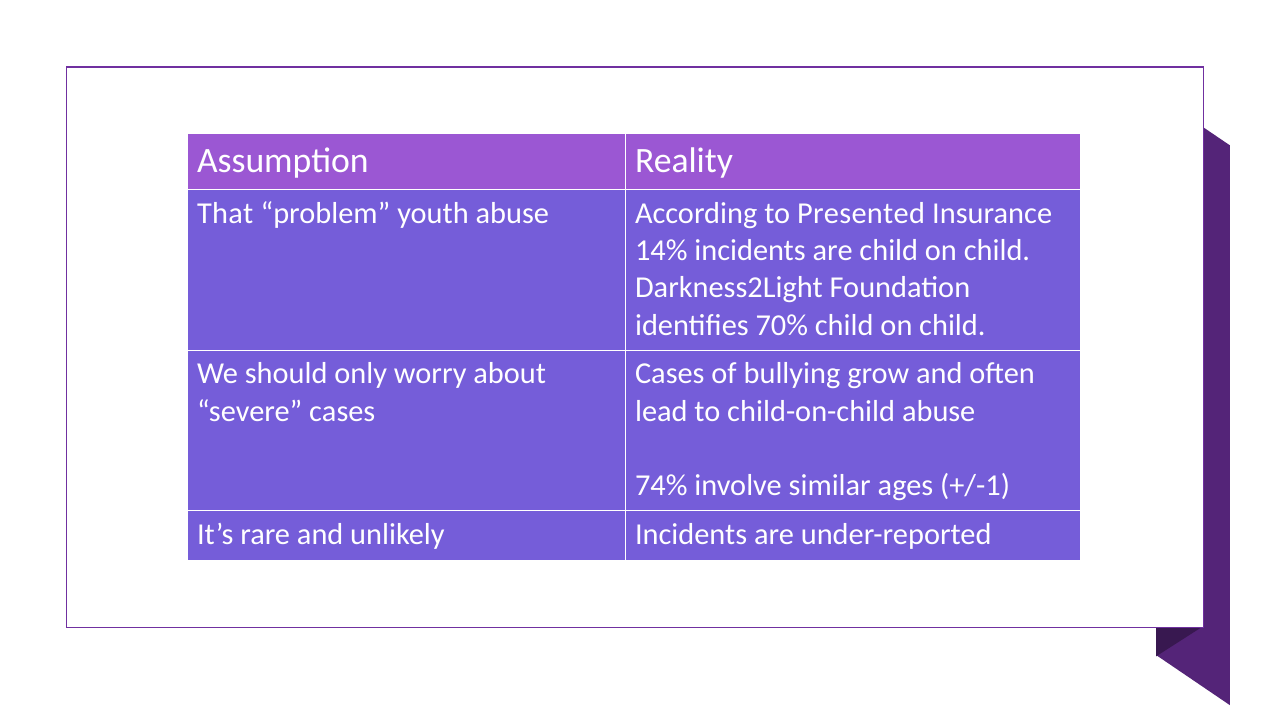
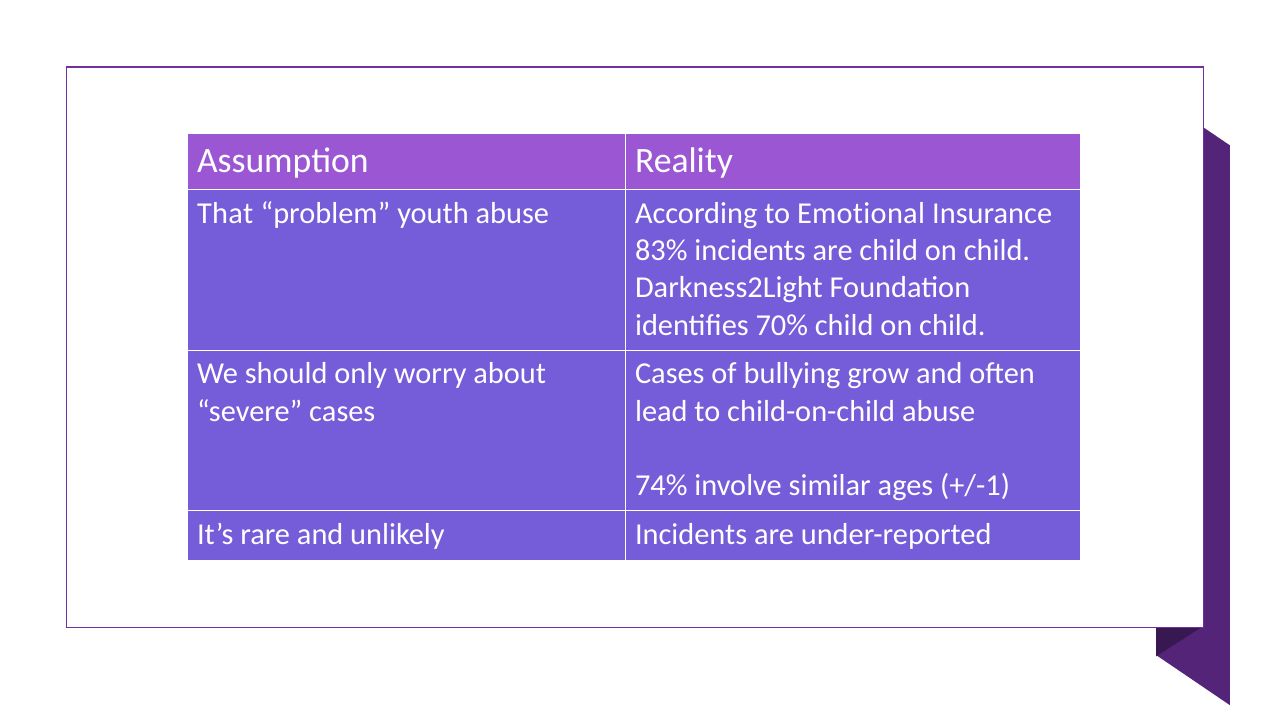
Presented: Presented -> Emotional
14%: 14% -> 83%
